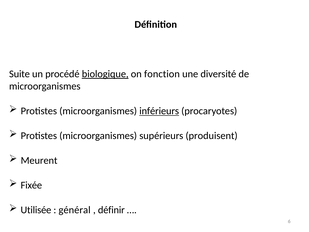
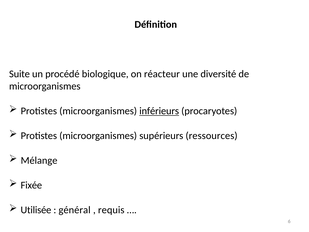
biologique underline: present -> none
fonction: fonction -> réacteur
produisent: produisent -> ressources
Meurent: Meurent -> Mélange
définir: définir -> requis
